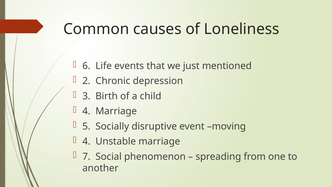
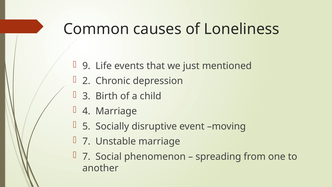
6: 6 -> 9
4 at (86, 141): 4 -> 7
